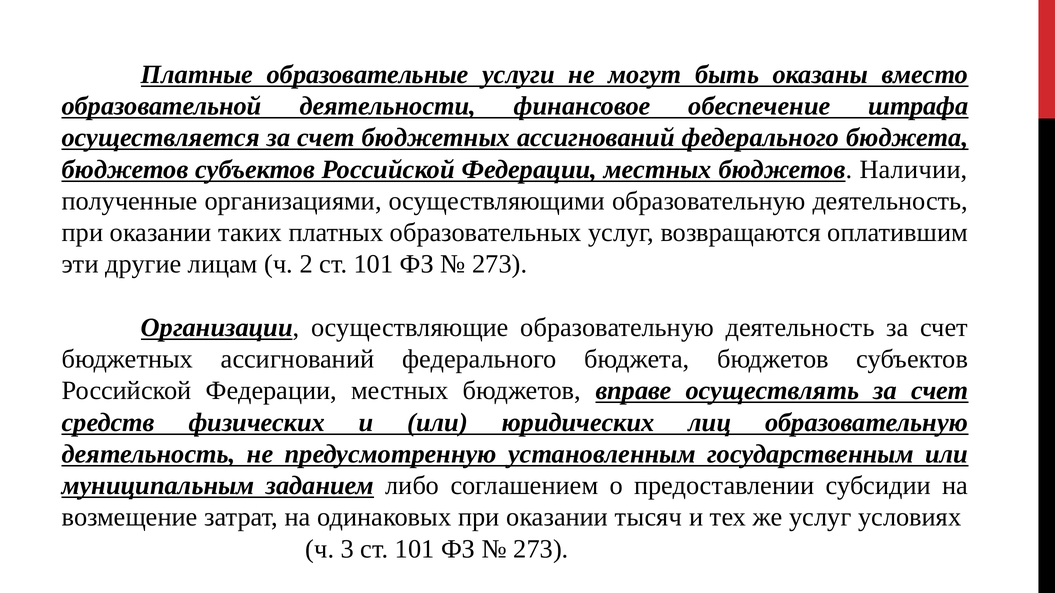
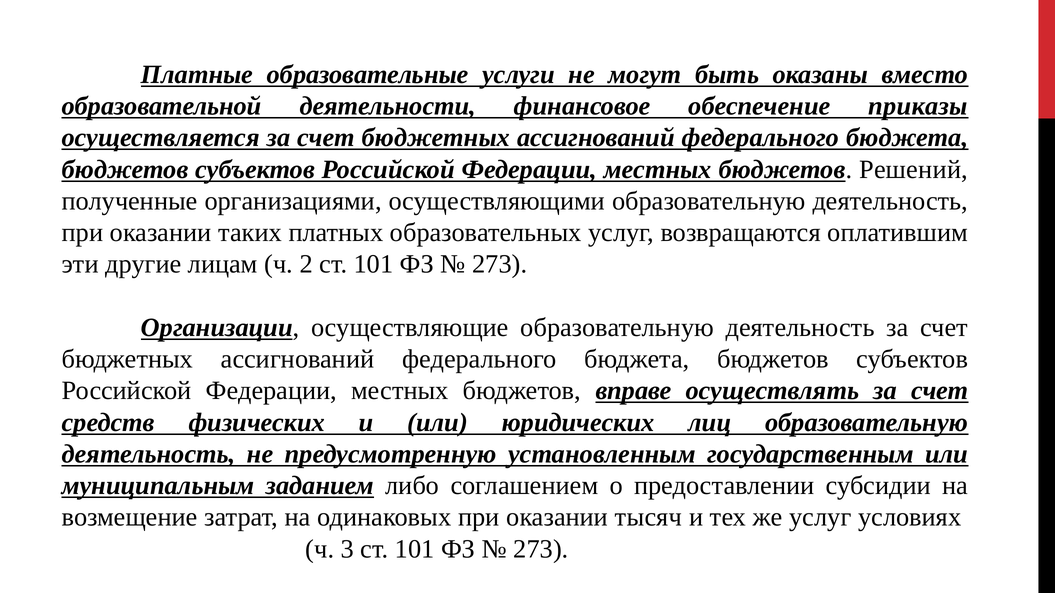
штрафа: штрафа -> приказы
Наличии: Наличии -> Решений
